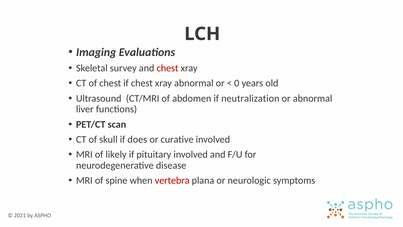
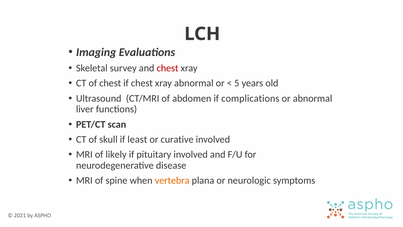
0: 0 -> 5
neutralization: neutralization -> complications
does: does -> least
vertebra colour: red -> orange
